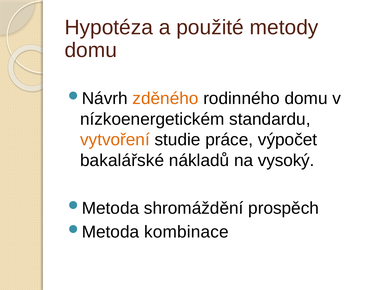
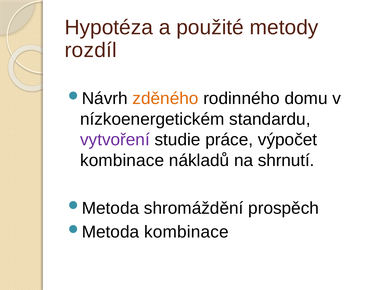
domu at (91, 50): domu -> rozdíl
vytvoření colour: orange -> purple
bakalářské at (122, 161): bakalářské -> kombinace
vysoký: vysoký -> shrnutí
